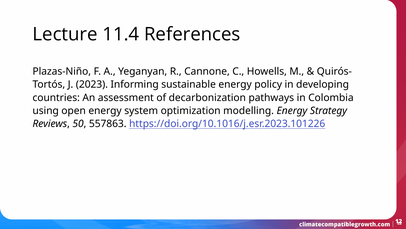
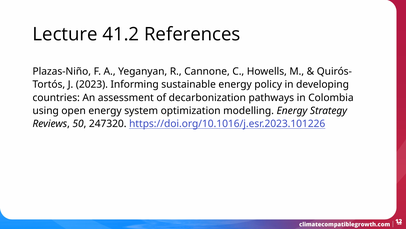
11.4: 11.4 -> 41.2
557863: 557863 -> 247320
